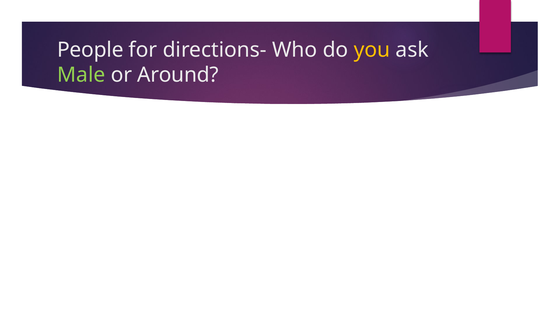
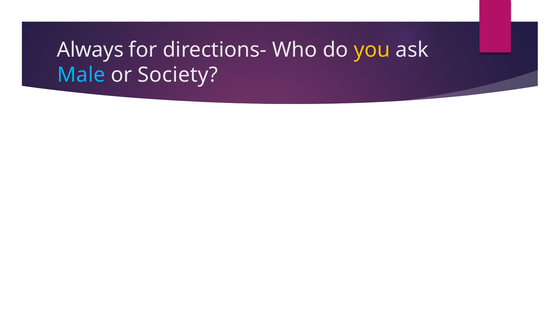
People: People -> Always
Male colour: light green -> light blue
Around: Around -> Society
